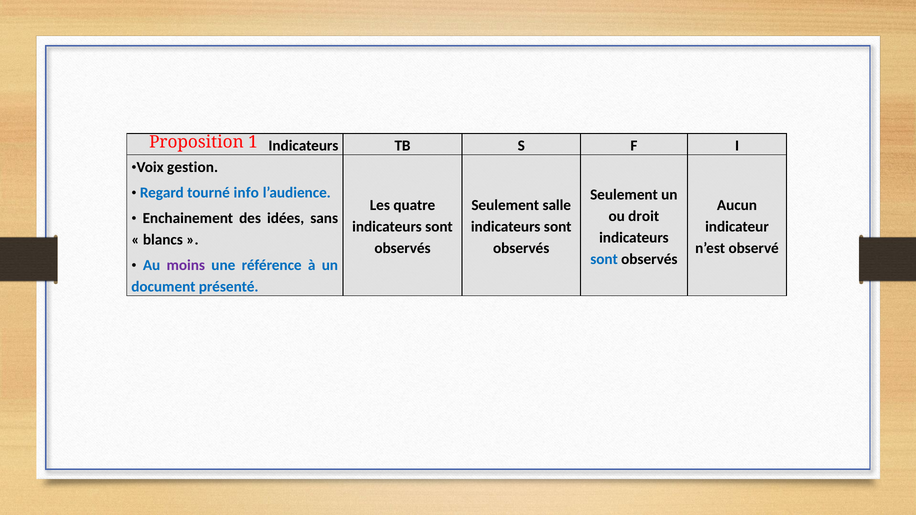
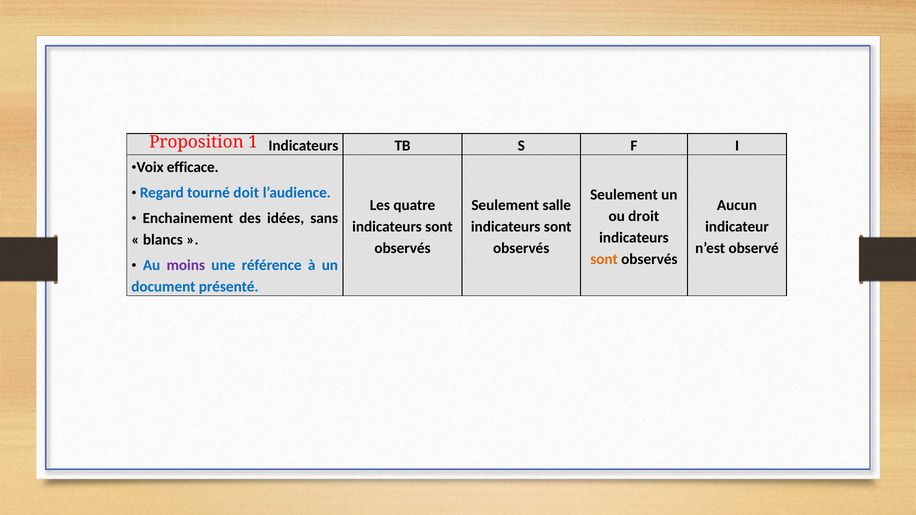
gestion: gestion -> efficace
info: info -> doit
sont at (604, 259) colour: blue -> orange
